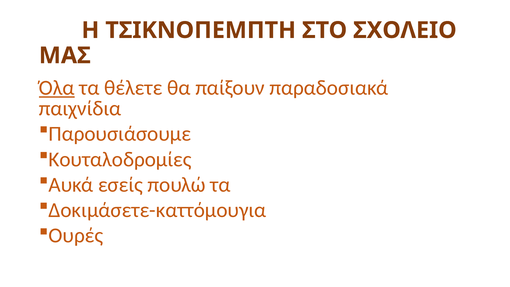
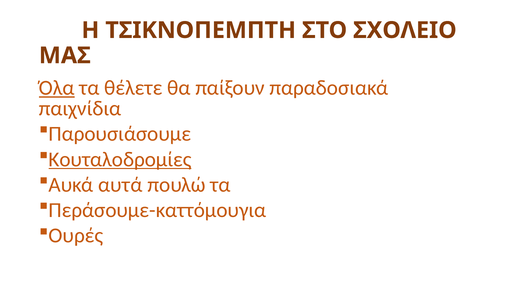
Κουταλοδρομίες underline: none -> present
εσείς: εσείς -> αυτά
Δοκιμάσετε-καττόμουγια: Δοκιμάσετε-καττόμουγια -> Περάσουμε-καττόμουγια
